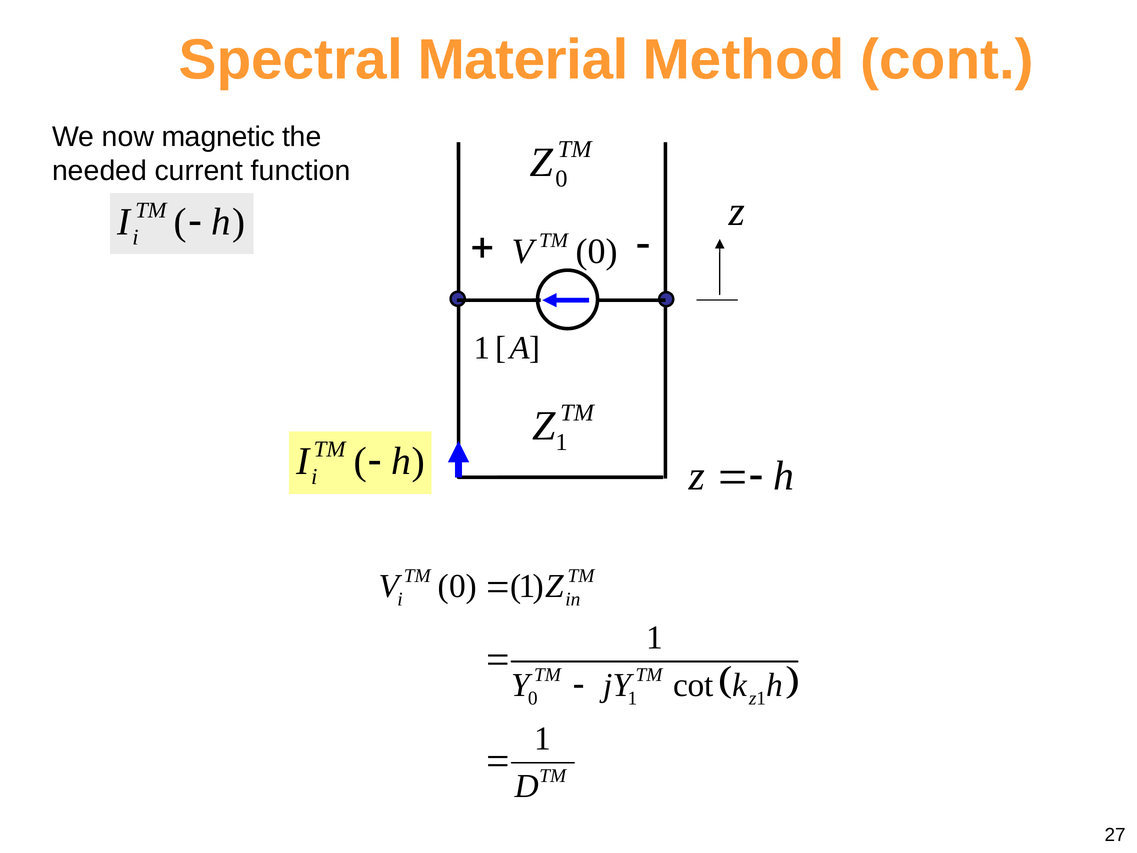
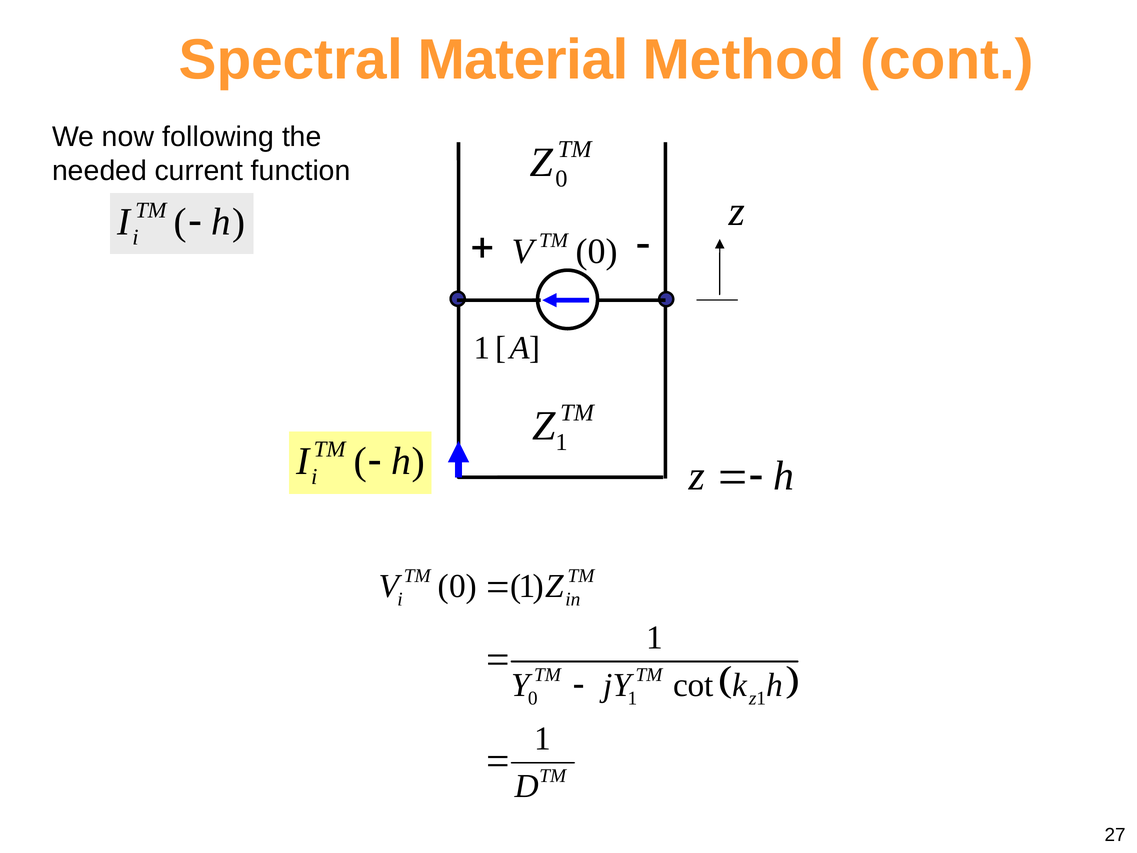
magnetic: magnetic -> following
